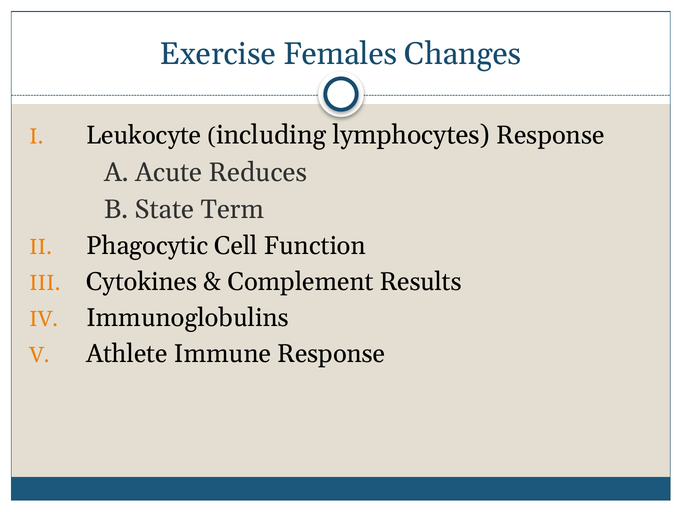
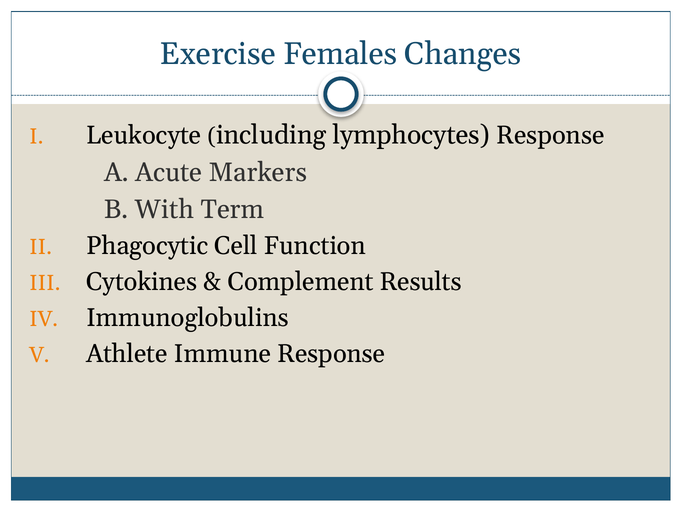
Reduces: Reduces -> Markers
State: State -> With
